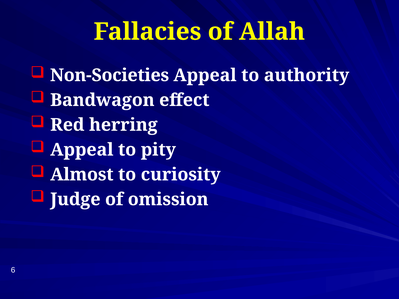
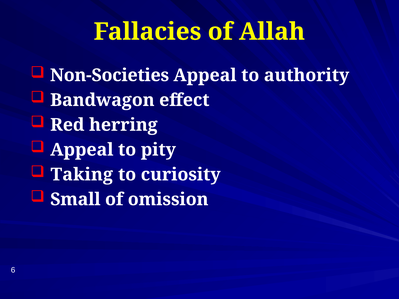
Almost: Almost -> Taking
Judge: Judge -> Small
